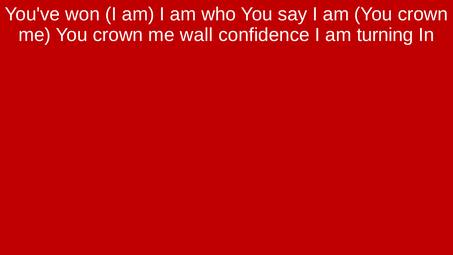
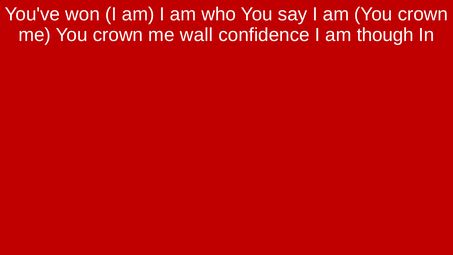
turning: turning -> though
